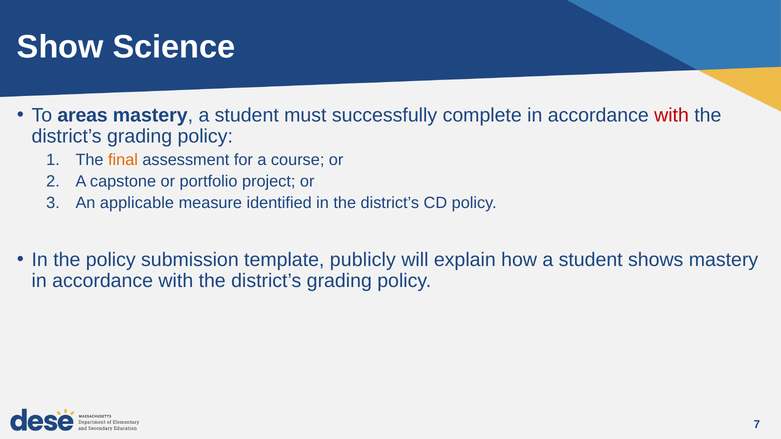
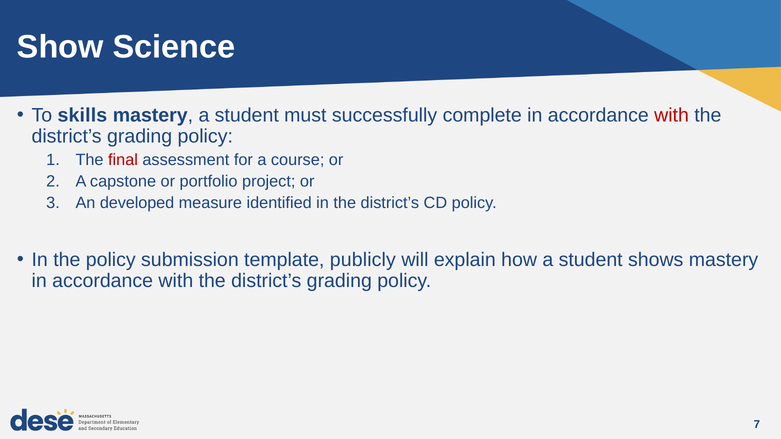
areas: areas -> skills
final colour: orange -> red
applicable: applicable -> developed
